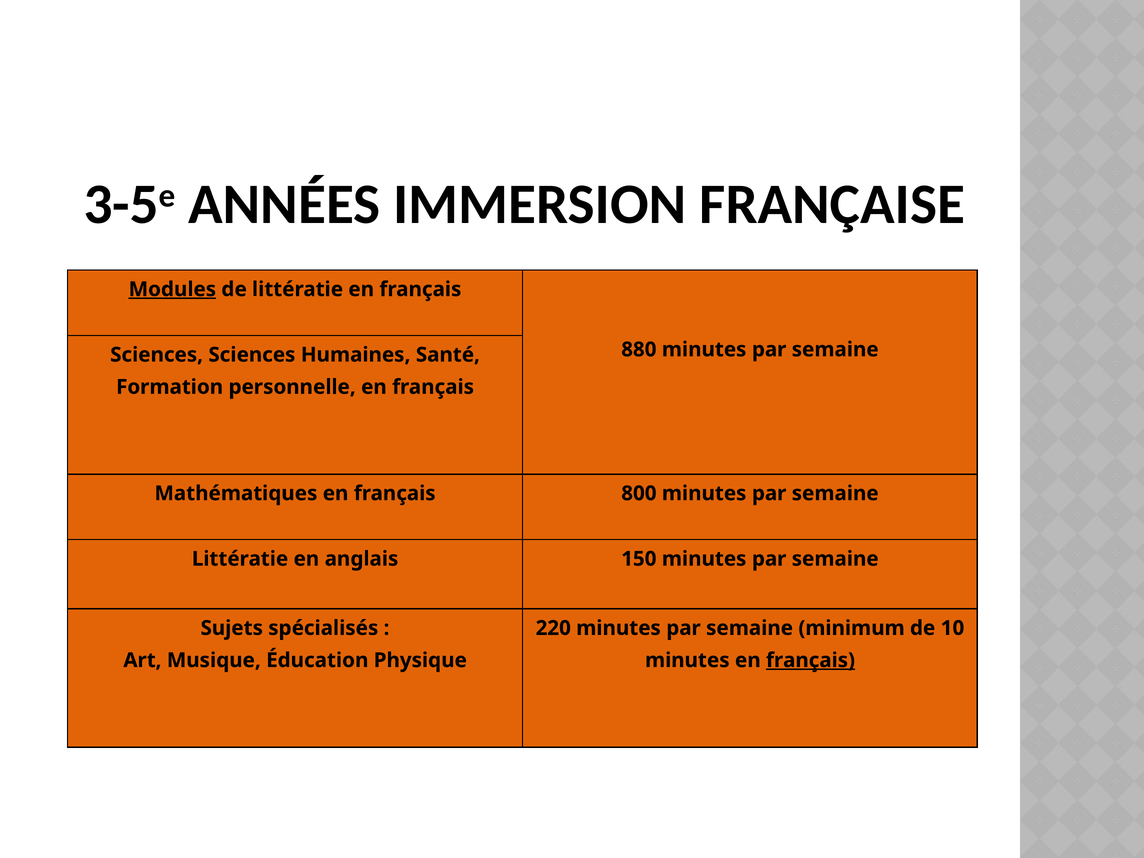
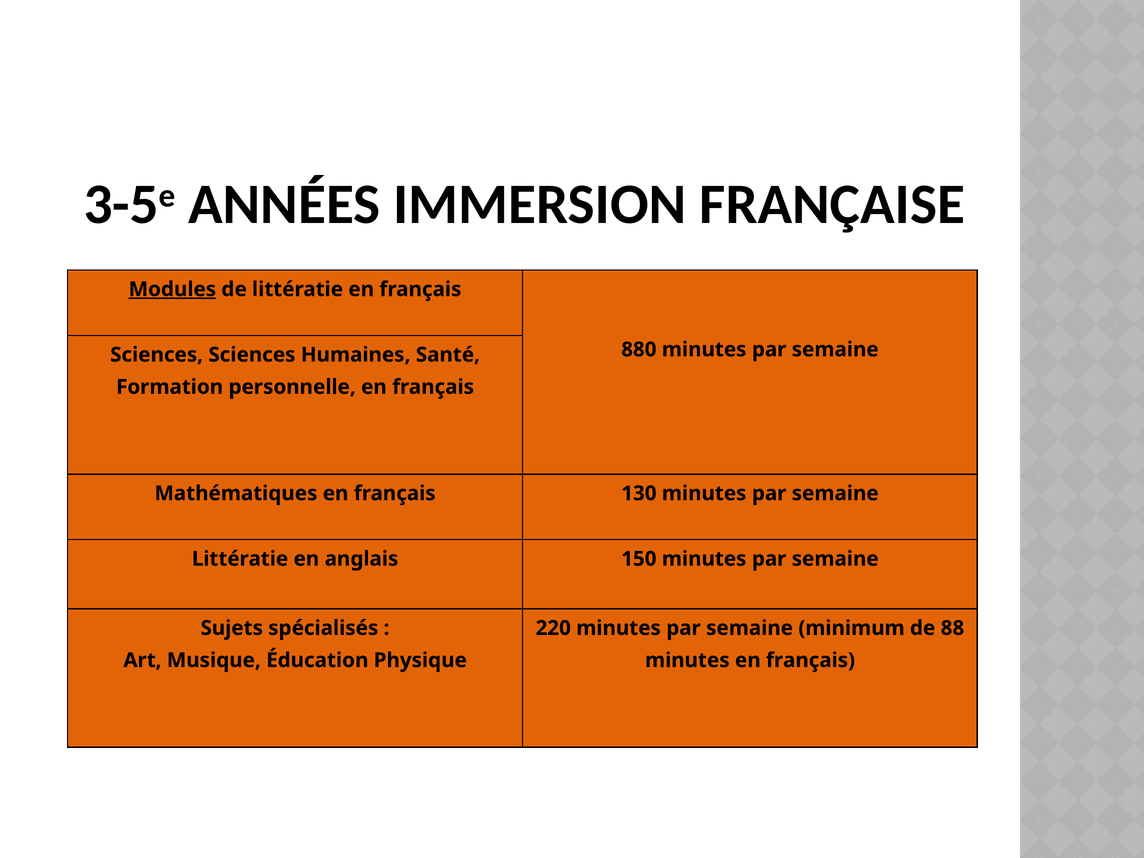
800: 800 -> 130
10: 10 -> 88
français at (810, 660) underline: present -> none
